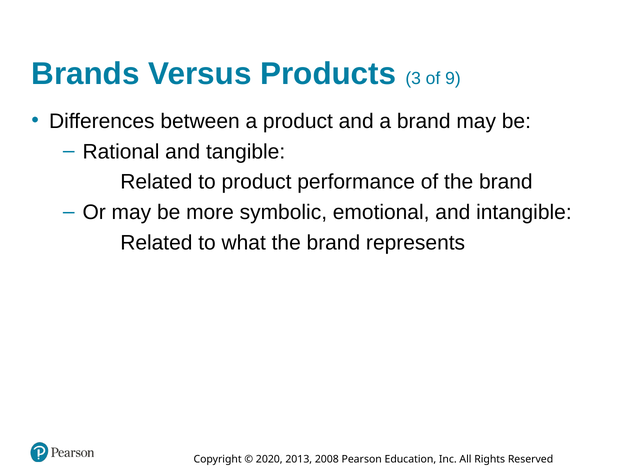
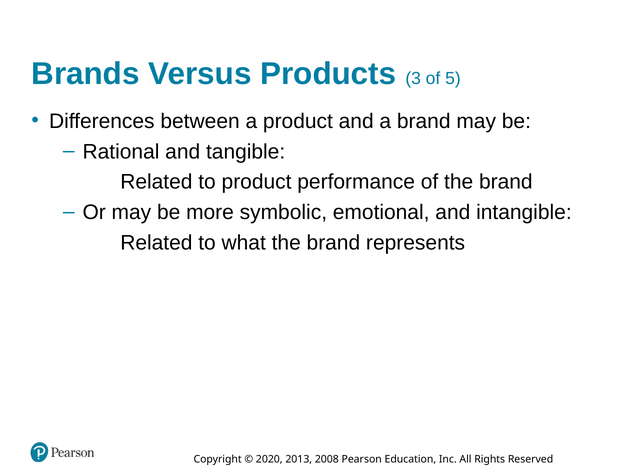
9: 9 -> 5
